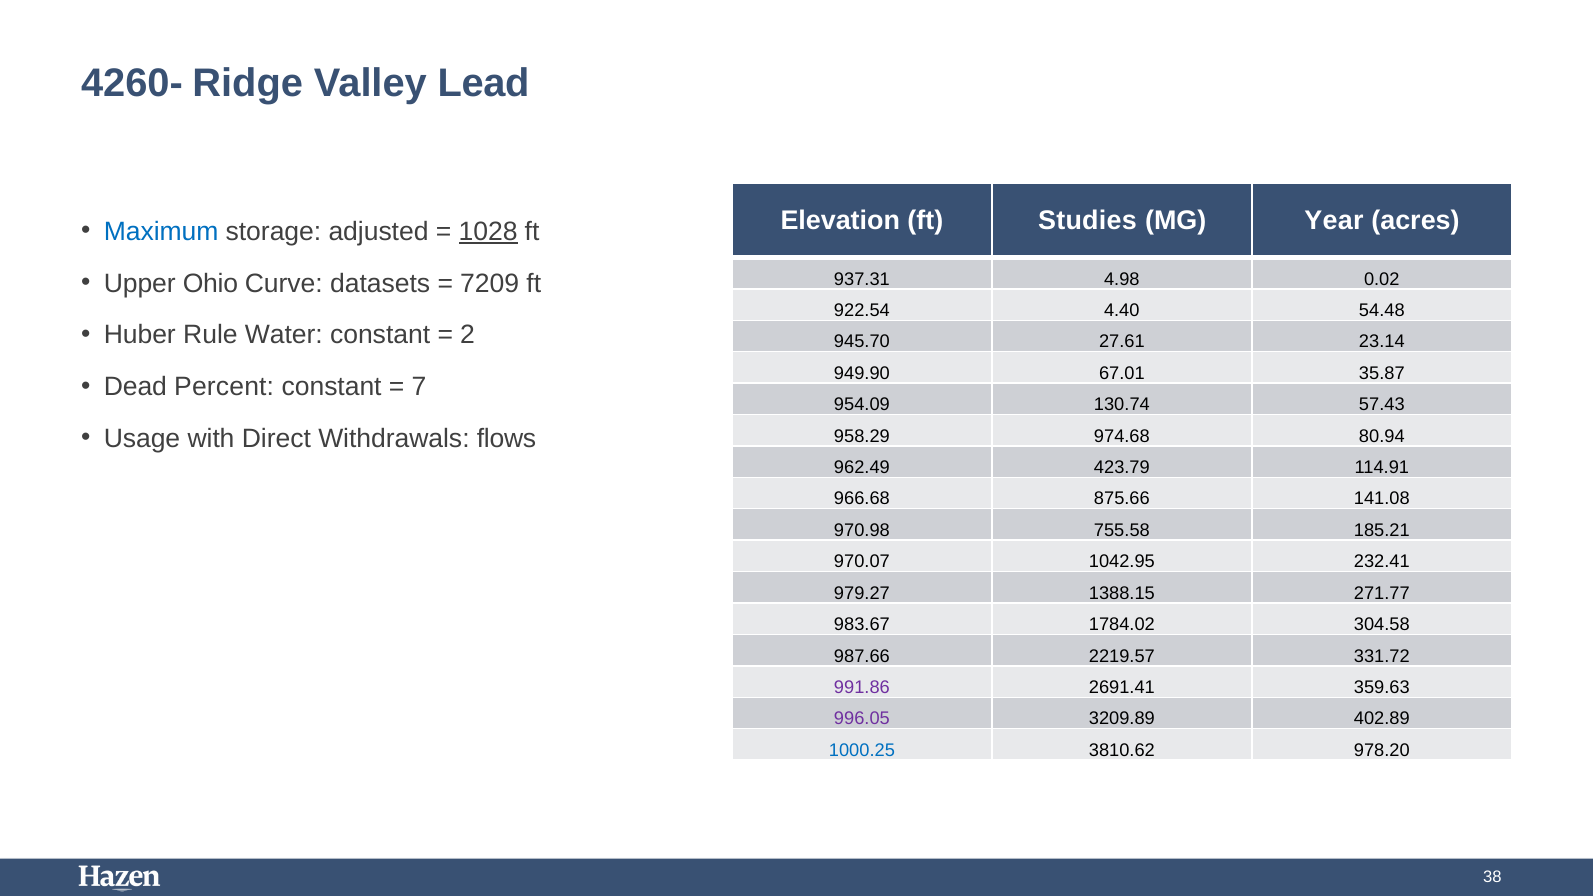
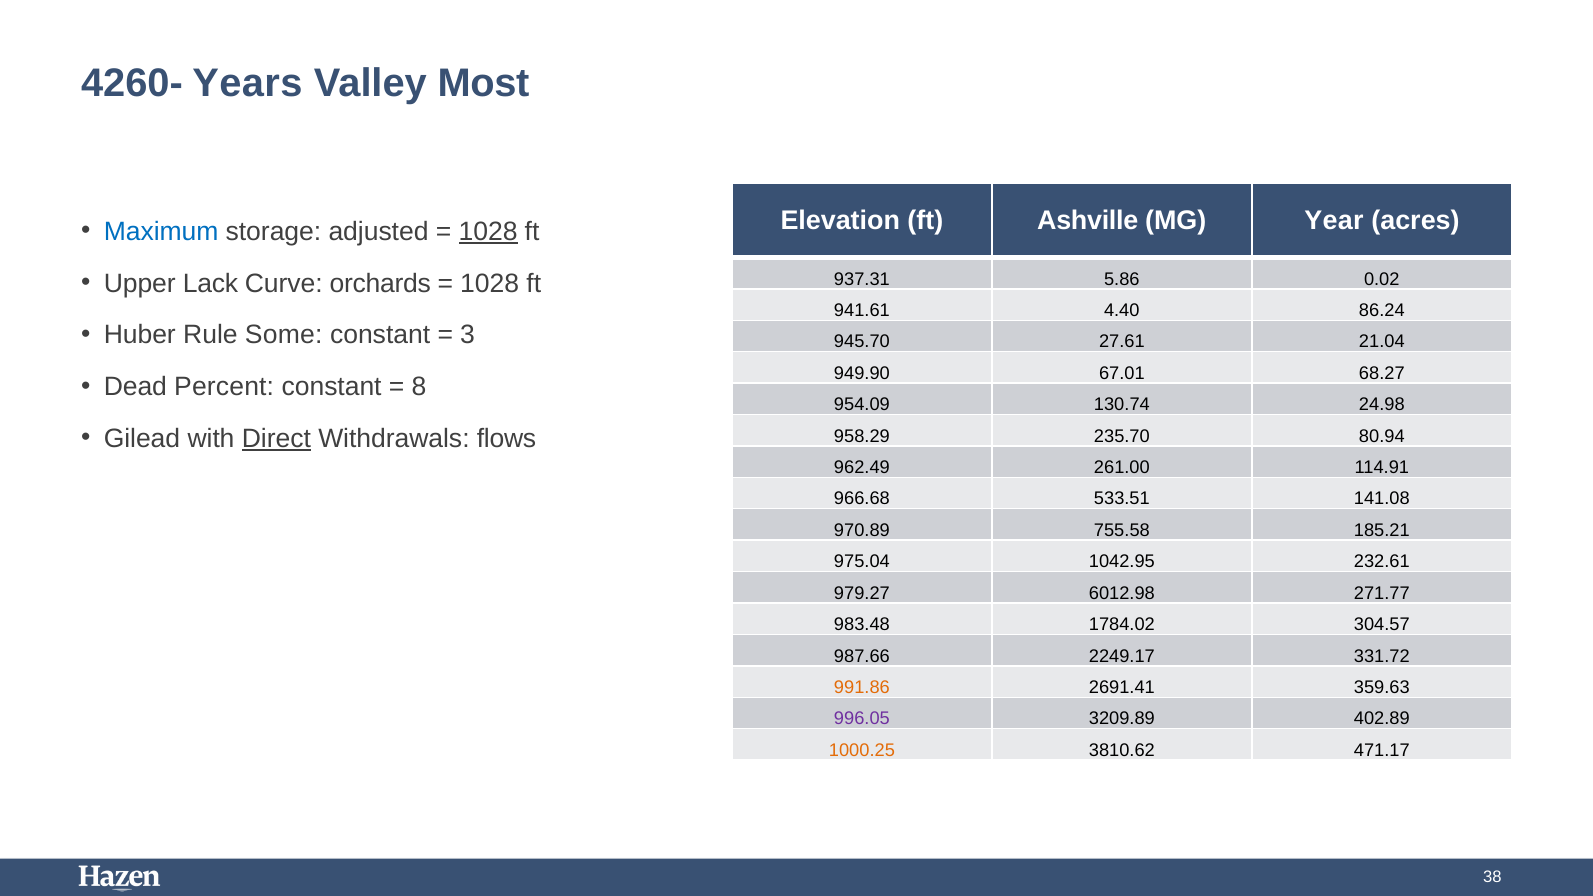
Ridge: Ridge -> Years
Lead: Lead -> Most
Studies: Studies -> Ashville
Ohio: Ohio -> Lack
datasets: datasets -> orchards
7209 at (490, 283): 7209 -> 1028
4.98: 4.98 -> 5.86
922.54: 922.54 -> 941.61
54.48: 54.48 -> 86.24
Water: Water -> Some
2: 2 -> 3
23.14: 23.14 -> 21.04
35.87: 35.87 -> 68.27
7: 7 -> 8
57.43: 57.43 -> 24.98
Usage: Usage -> Gilead
Direct underline: none -> present
974.68: 974.68 -> 235.70
423.79: 423.79 -> 261.00
875.66: 875.66 -> 533.51
970.98: 970.98 -> 970.89
970.07: 970.07 -> 975.04
232.41: 232.41 -> 232.61
1388.15: 1388.15 -> 6012.98
983.67: 983.67 -> 983.48
304.58: 304.58 -> 304.57
2219.57: 2219.57 -> 2249.17
991.86 colour: purple -> orange
1000.25 colour: blue -> orange
978.20: 978.20 -> 471.17
